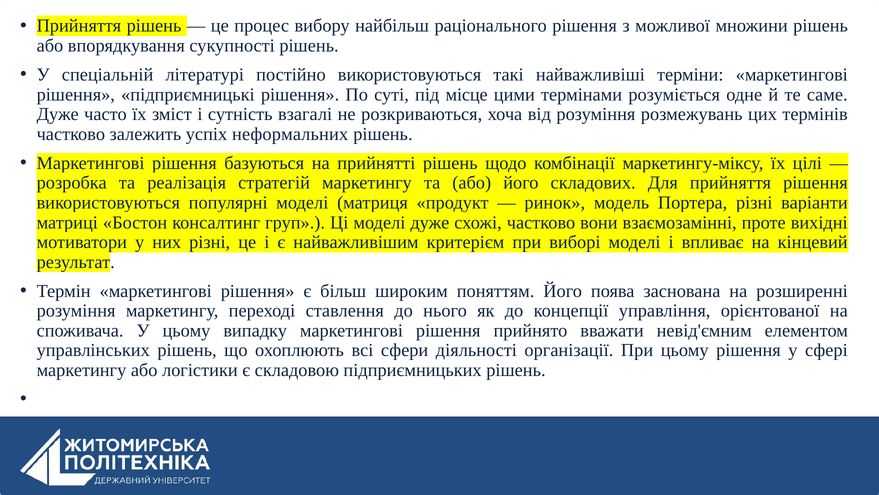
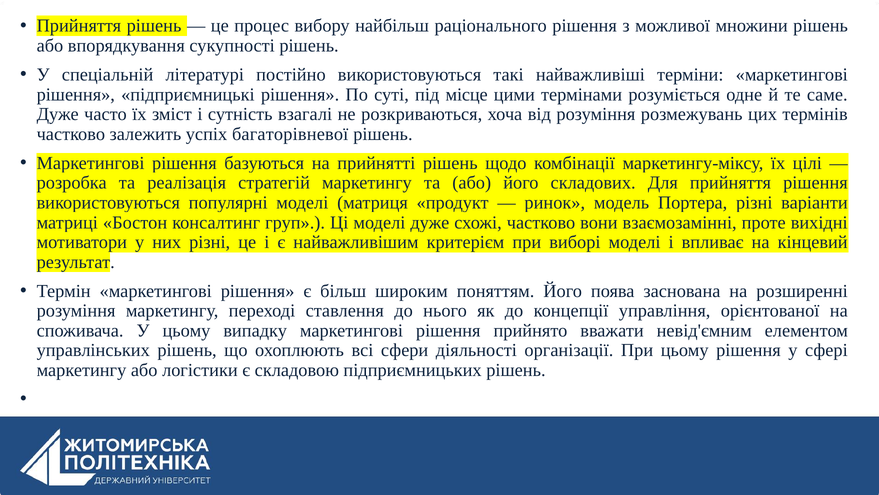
неформальних: неформальних -> багаторівневої
